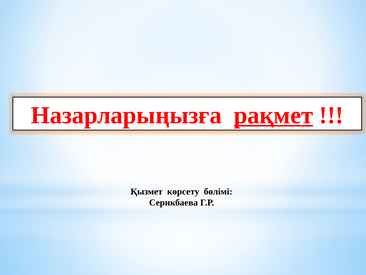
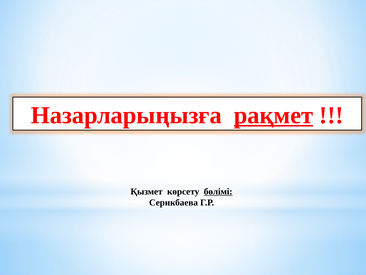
бөлімі underline: none -> present
